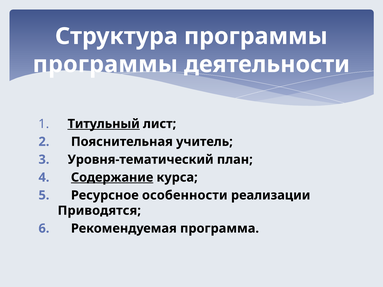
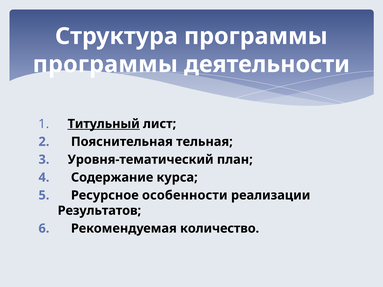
учитель: учитель -> тельная
Содержание underline: present -> none
Приводятся: Приводятся -> Результатов
программа: программа -> количество
